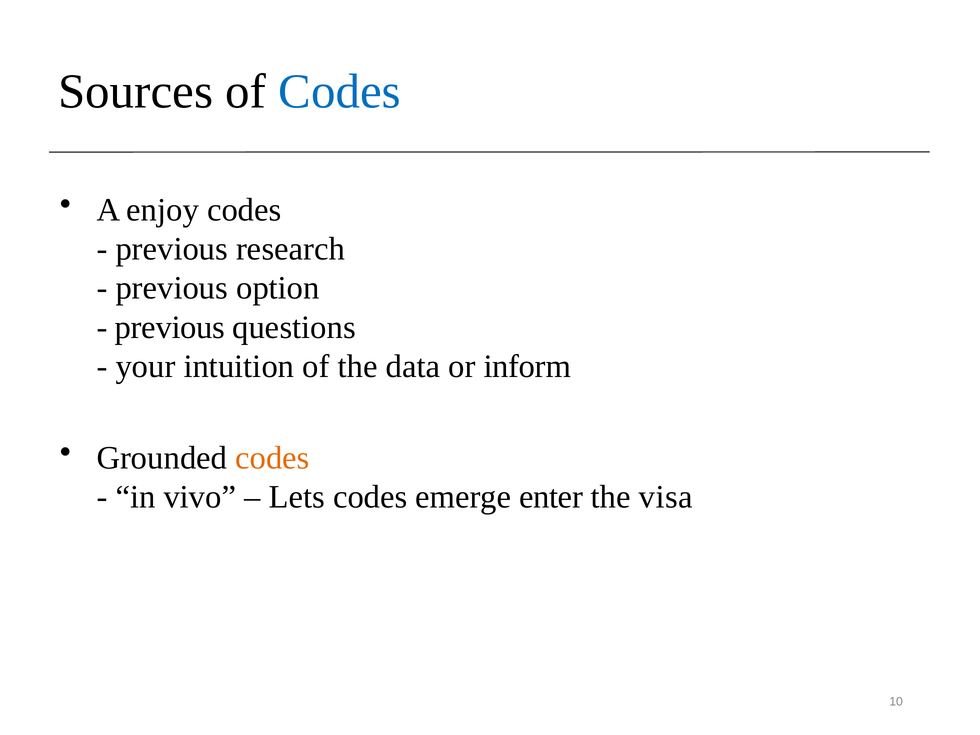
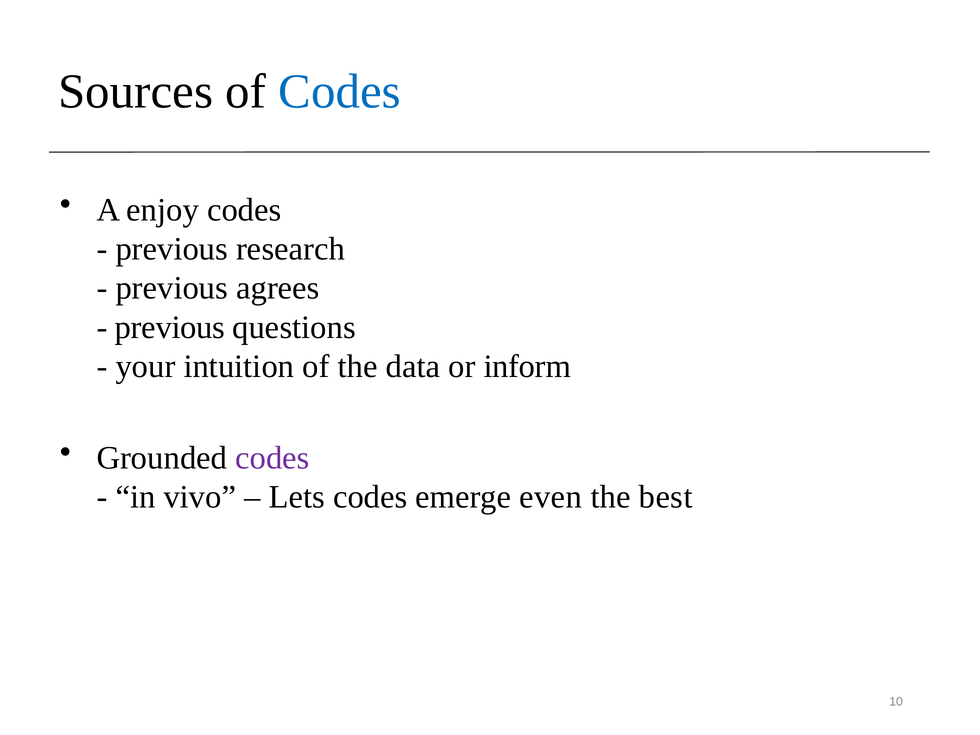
option: option -> agrees
codes at (272, 458) colour: orange -> purple
enter: enter -> even
visa: visa -> best
